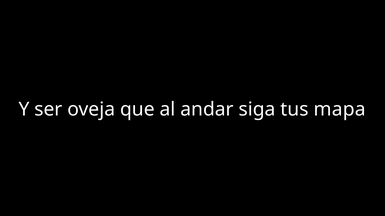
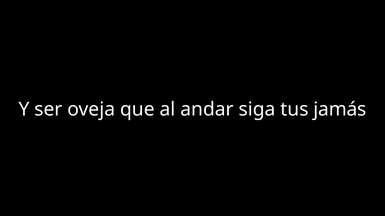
mapa: mapa -> jamás
